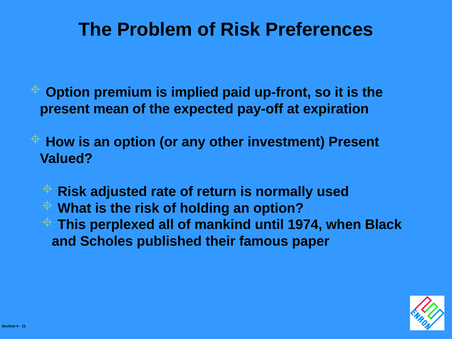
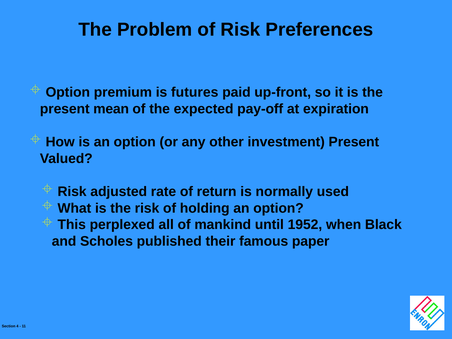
implied: implied -> futures
1974: 1974 -> 1952
